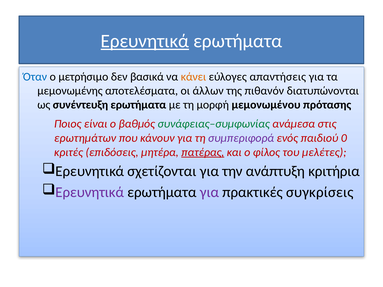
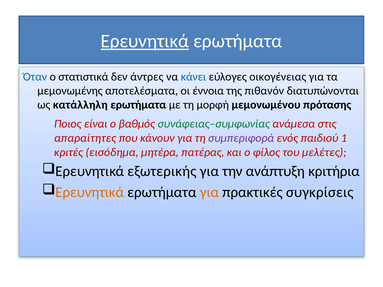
μετρήσιμο: μετρήσιμο -> στατιστικά
βασικά: βασικά -> άντρες
κάνει colour: orange -> blue
απαντήσεις: απαντήσεις -> οικογένειας
άλλων: άλλων -> έννοια
συνέντευξη: συνέντευξη -> κατάλληλη
ερωτημάτων: ερωτημάτων -> απαραίτητες
0: 0 -> 1
επιδόσεις: επιδόσεις -> εισόδημα
πατέρας underline: present -> none
σχετίζονται: σχετίζονται -> εξωτερικής
Ερευνητικά at (90, 192) colour: purple -> orange
για at (209, 192) colour: purple -> orange
